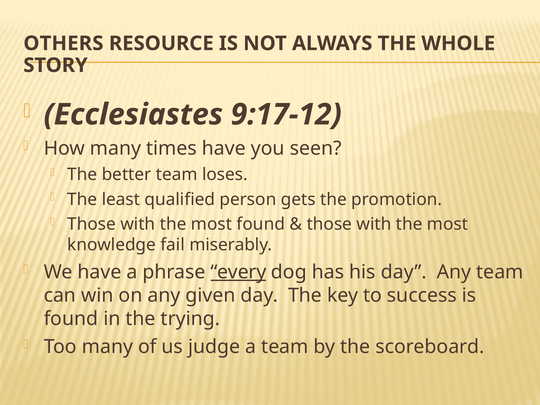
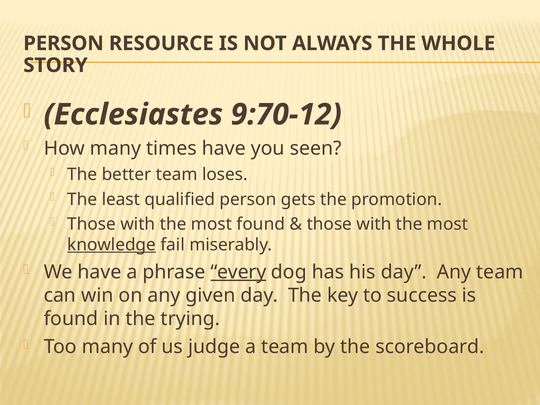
OTHERS at (63, 43): OTHERS -> PERSON
9:17-12: 9:17-12 -> 9:70-12
knowledge underline: none -> present
